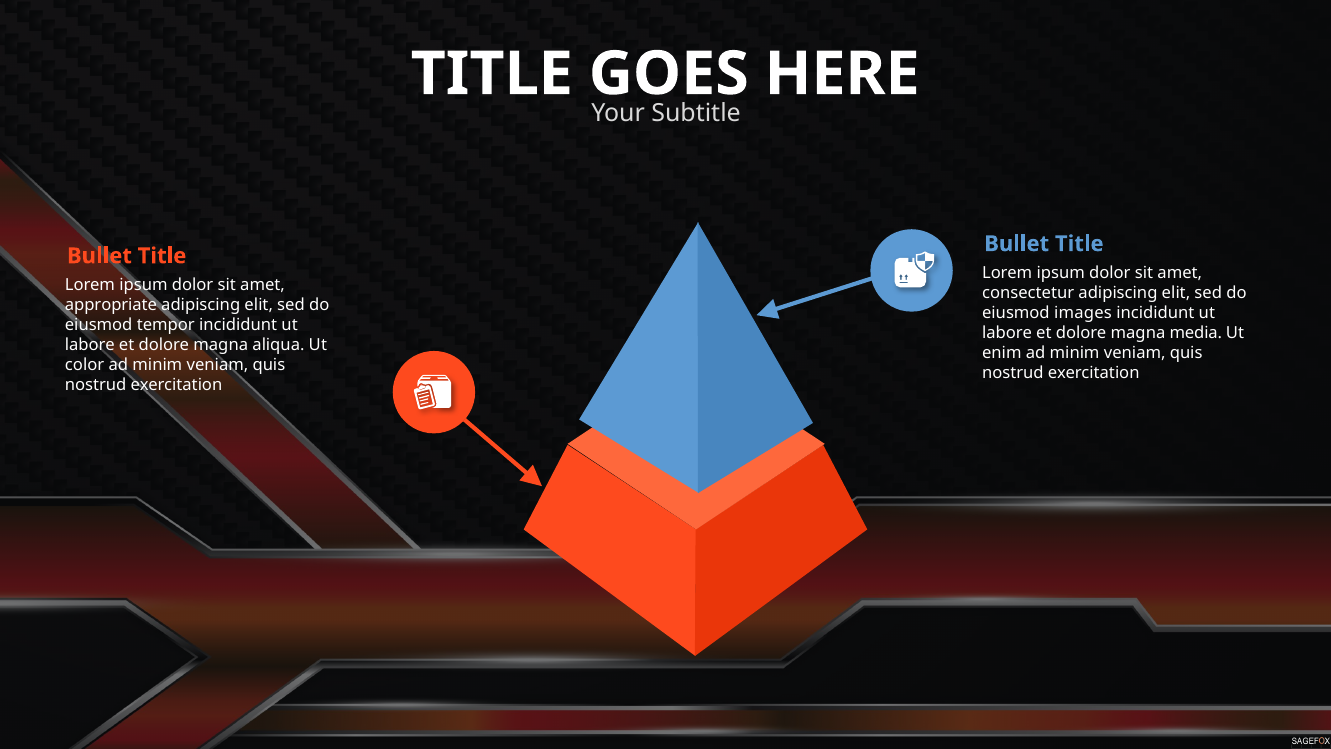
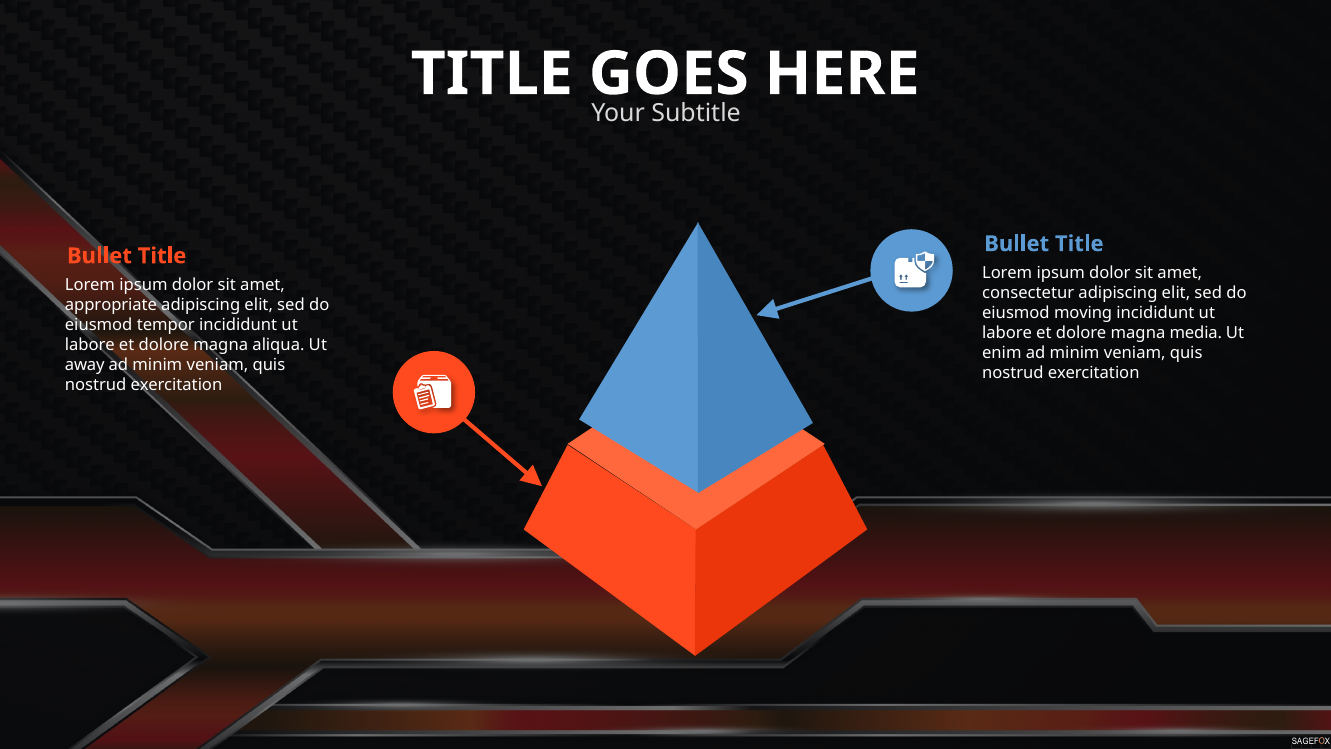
images: images -> moving
color: color -> away
